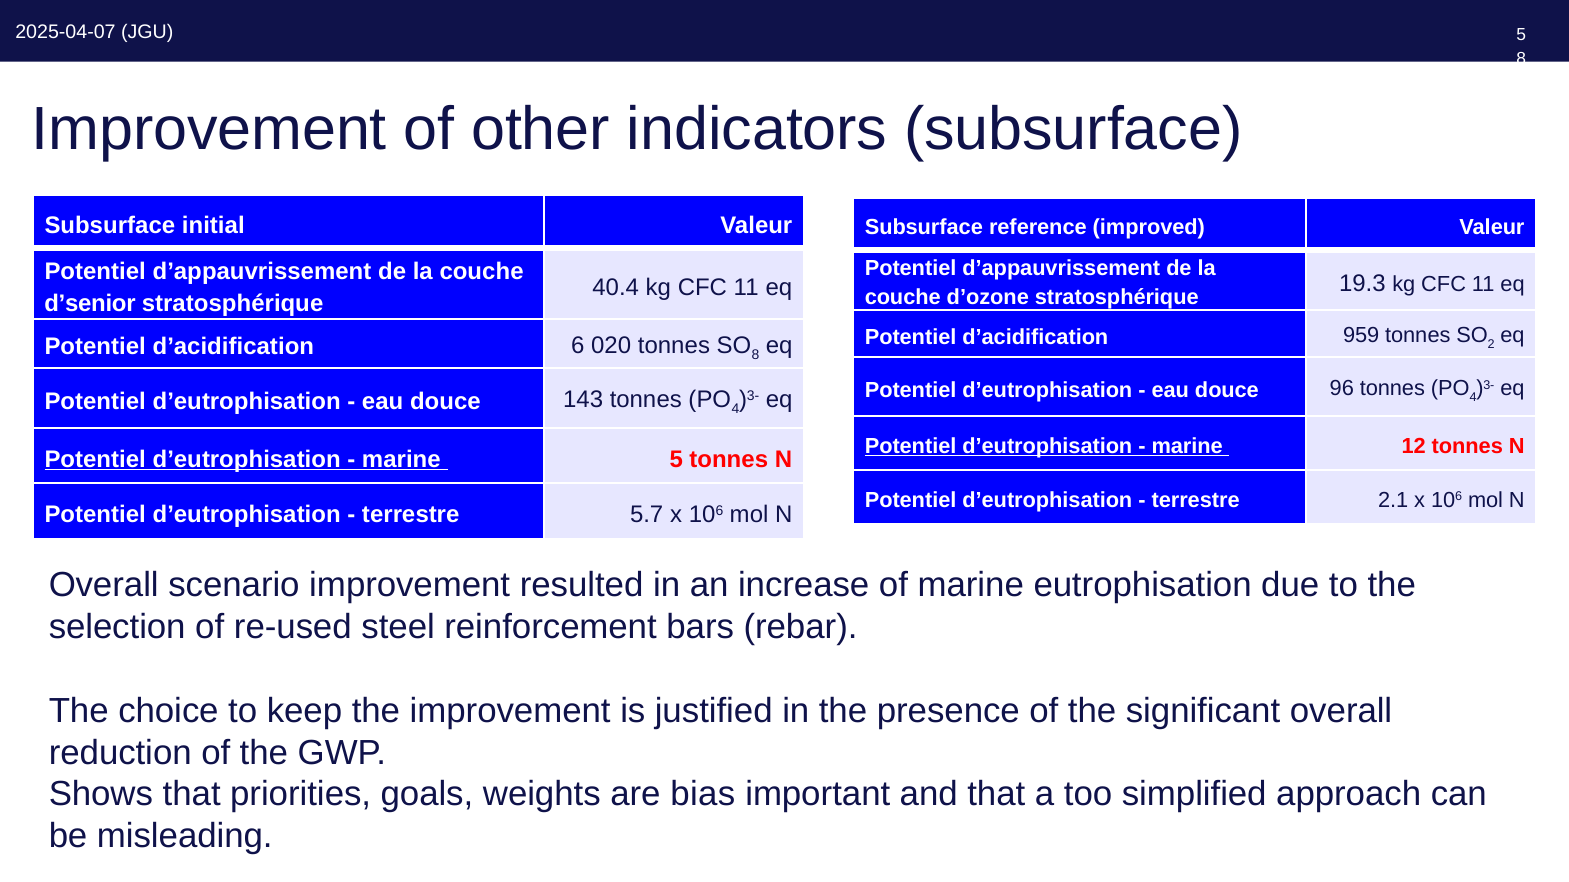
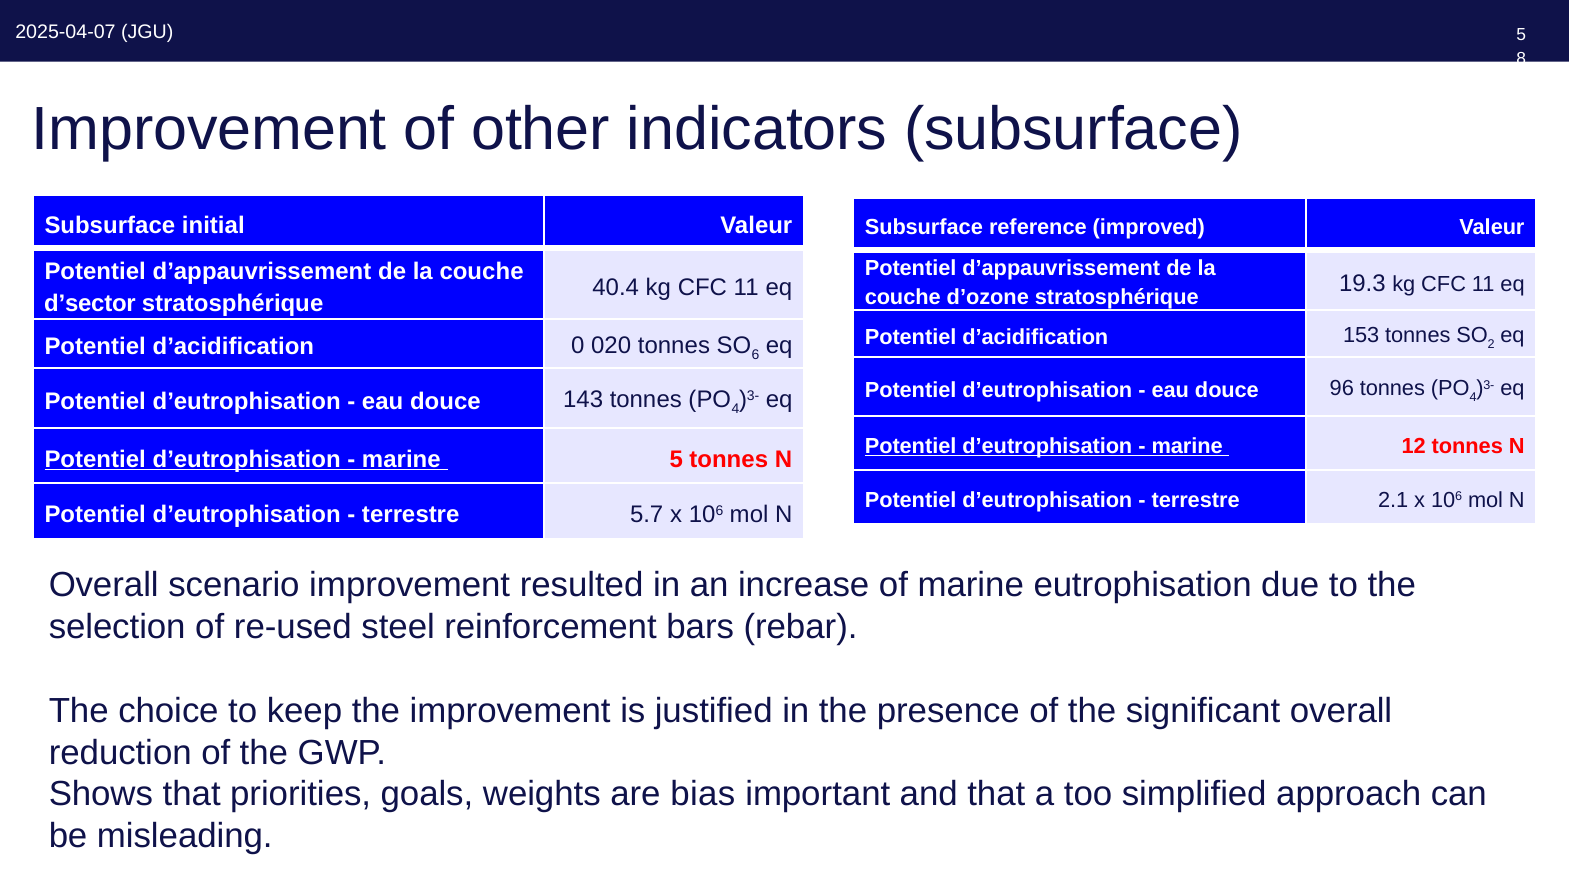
d’senior: d’senior -> d’sector
959: 959 -> 153
6: 6 -> 0
8 at (756, 355): 8 -> 6
